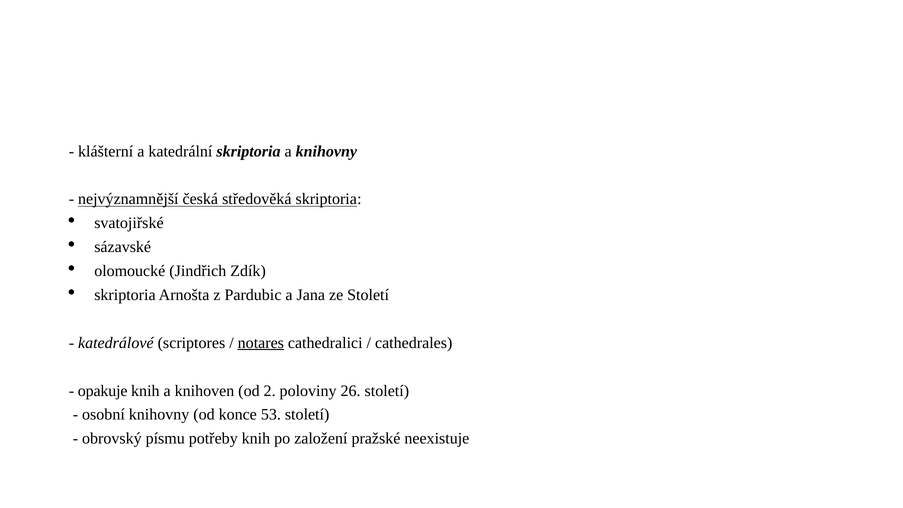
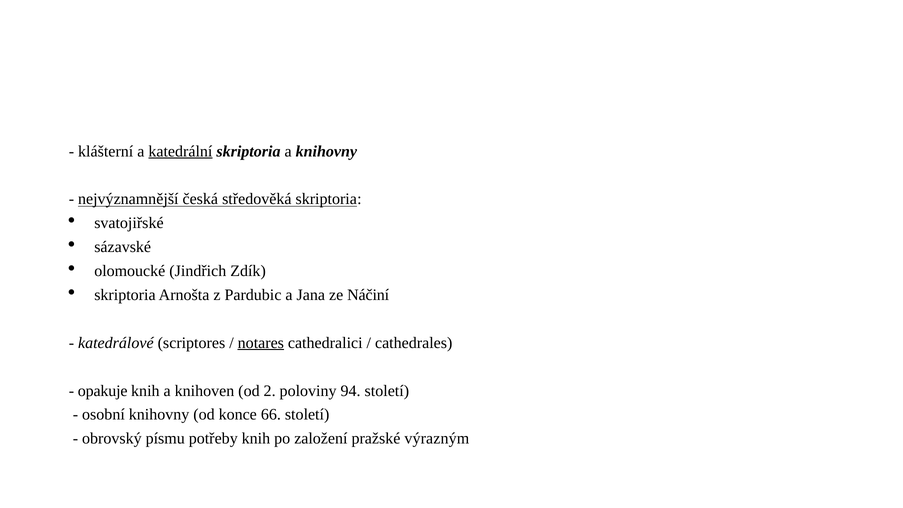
katedrální underline: none -> present
ze Století: Století -> Náčiní
26: 26 -> 94
53: 53 -> 66
neexistuje: neexistuje -> výrazným
